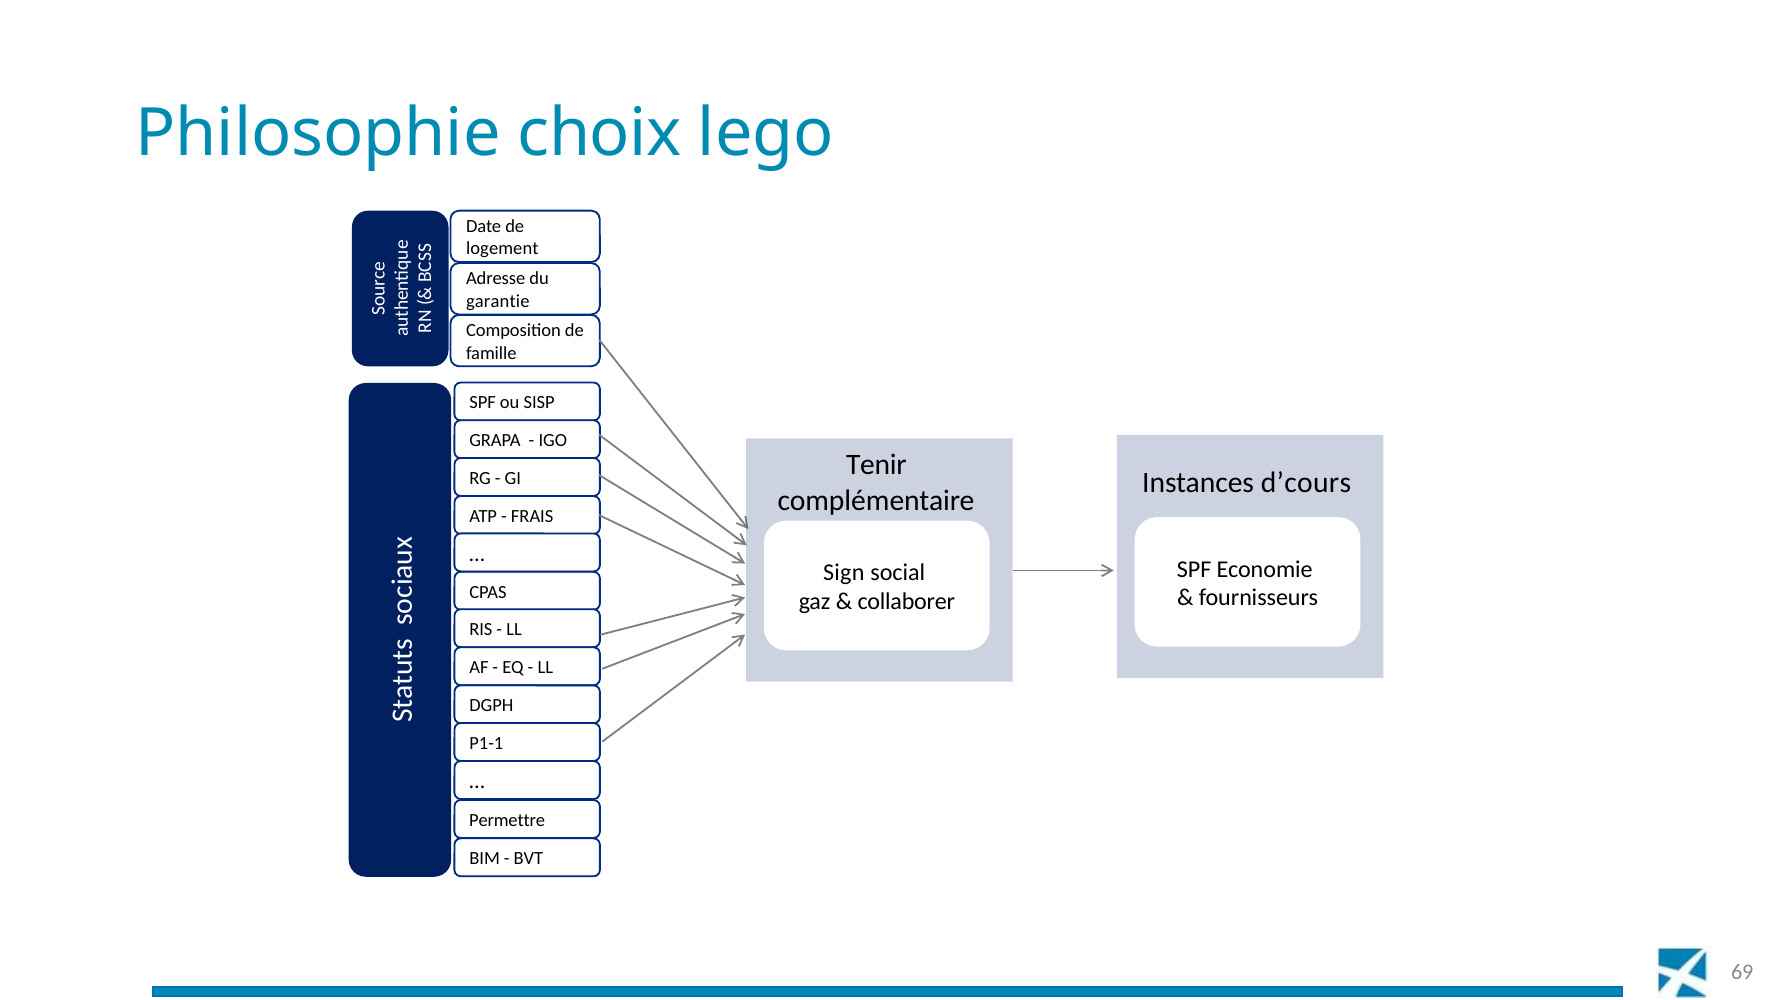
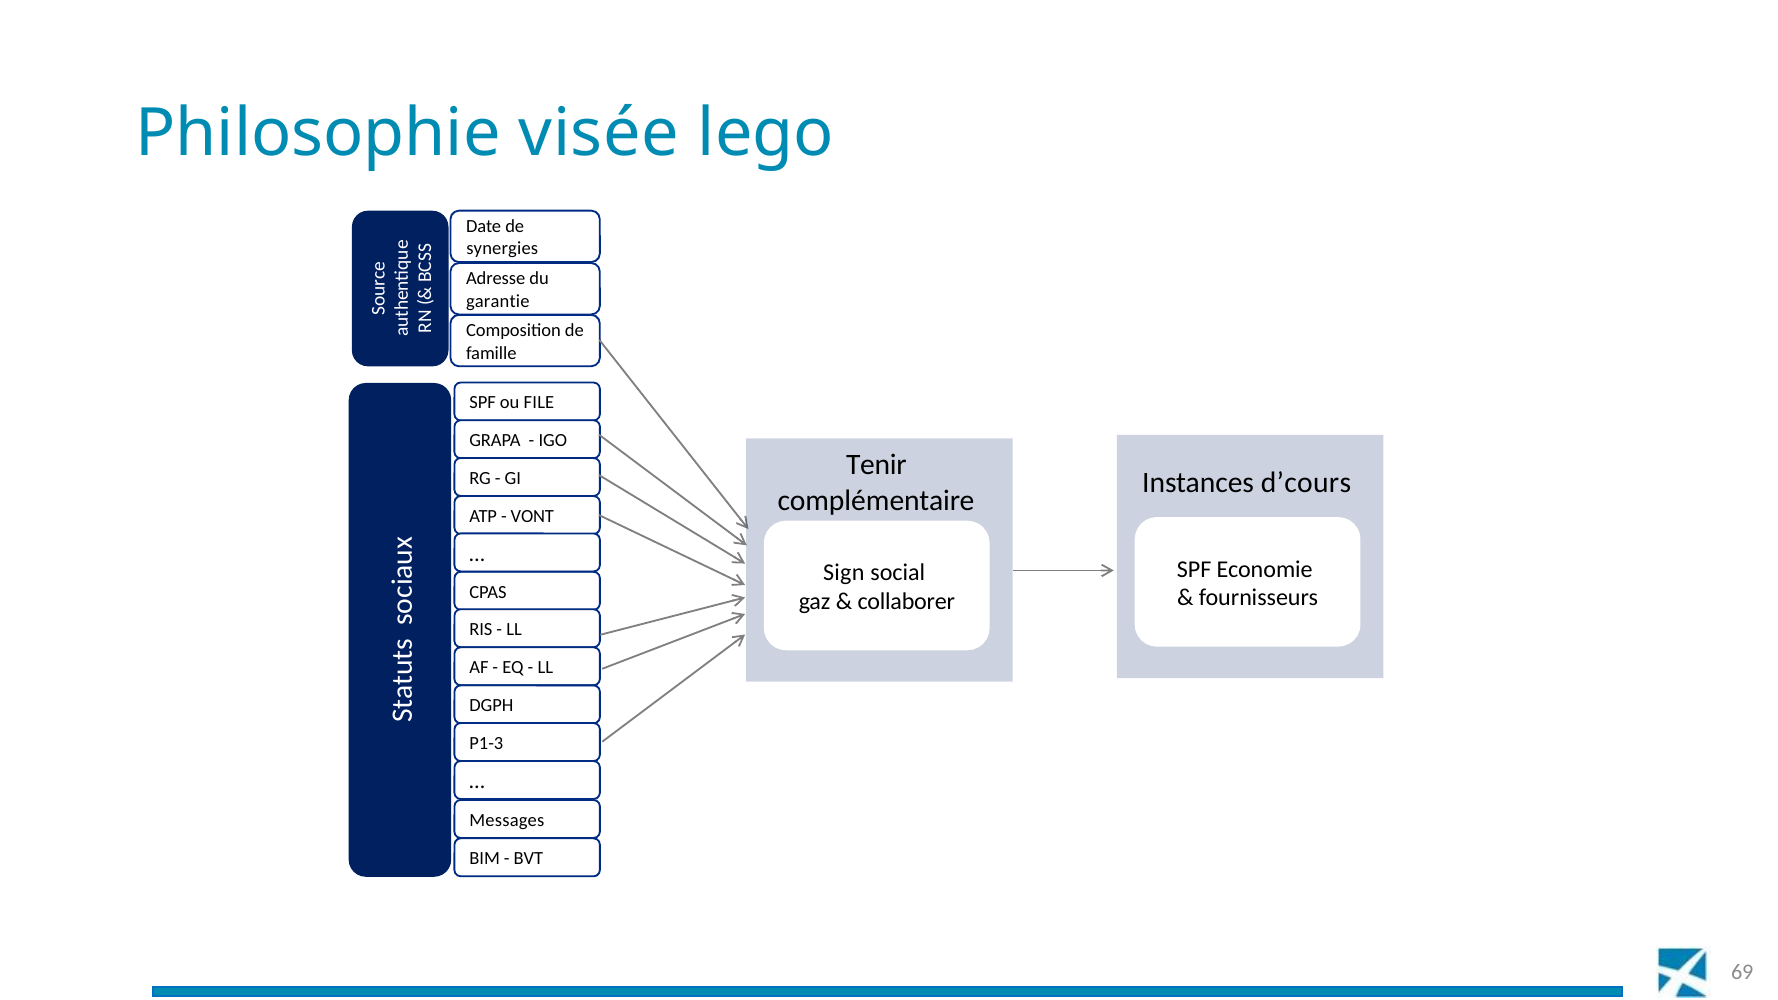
choix: choix -> visée
logement: logement -> synergies
SISP: SISP -> FILE
FRAIS: FRAIS -> VONT
P1-1: P1-1 -> P1-3
Permettre: Permettre -> Messages
